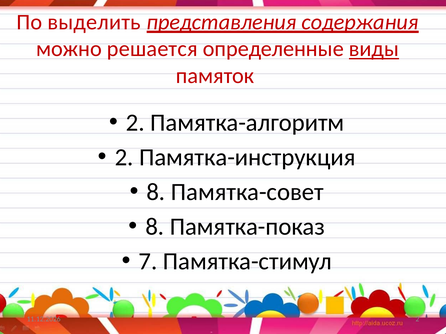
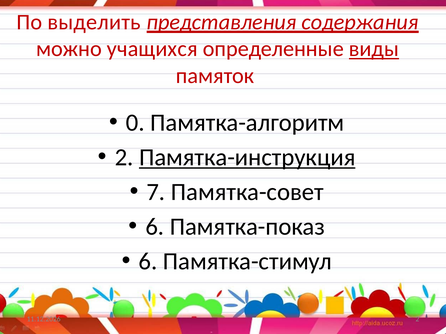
решается: решается -> учащихся
2 at (135, 123): 2 -> 0
Памятка-инструкция underline: none -> present
8 at (156, 192): 8 -> 7
8 at (155, 227): 8 -> 6
7 at (148, 262): 7 -> 6
